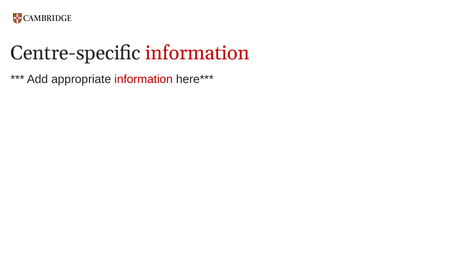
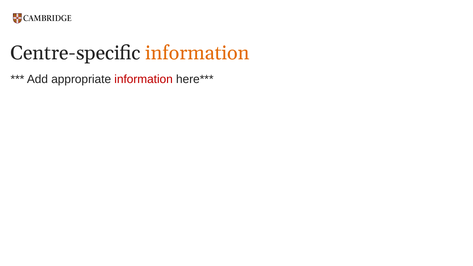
information at (197, 53) colour: red -> orange
